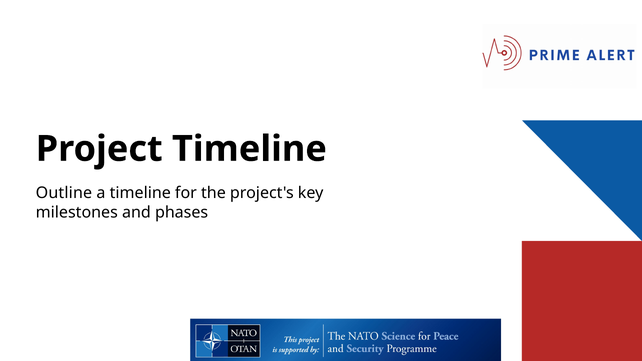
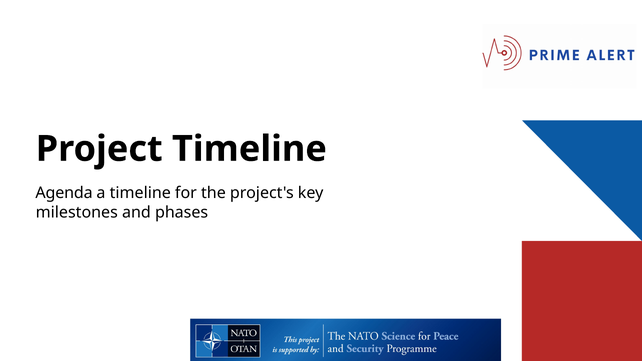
Outline: Outline -> Agenda
